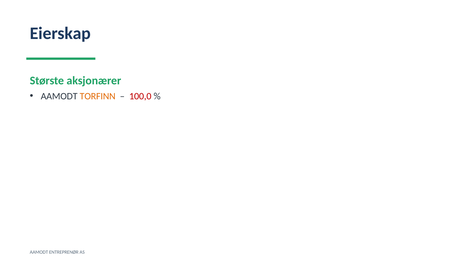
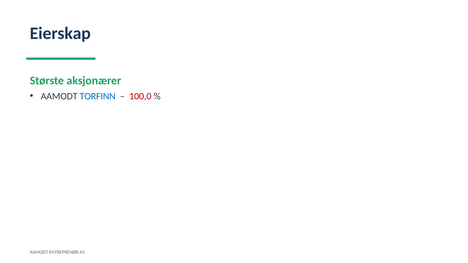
TORFINN colour: orange -> blue
